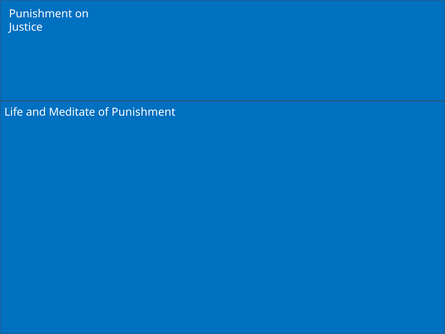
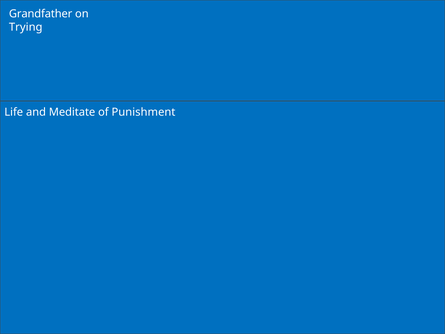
Punishment at (41, 14): Punishment -> Grandfather
Justice: Justice -> Trying
